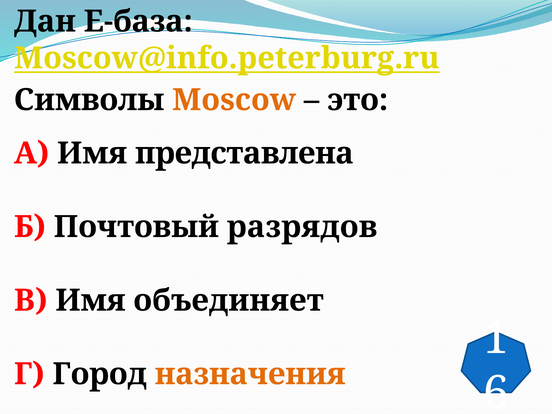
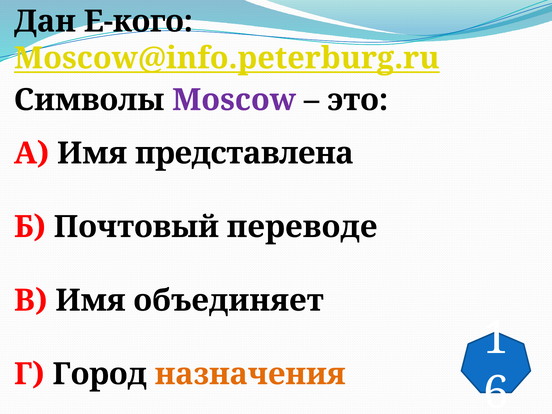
E-база: E-база -> E-кого
Moscow colour: orange -> purple
разрядов: разрядов -> переводе
